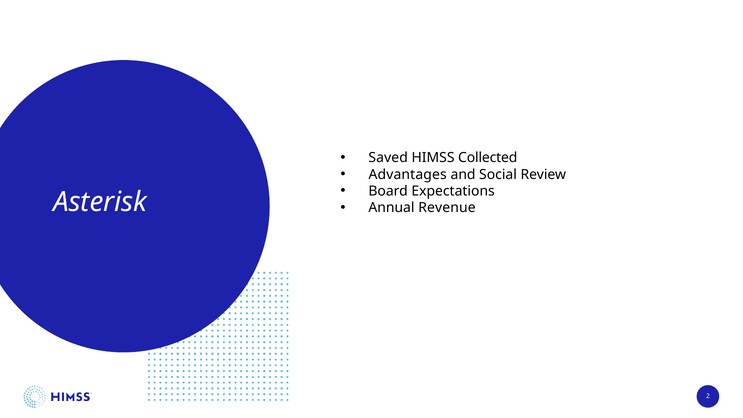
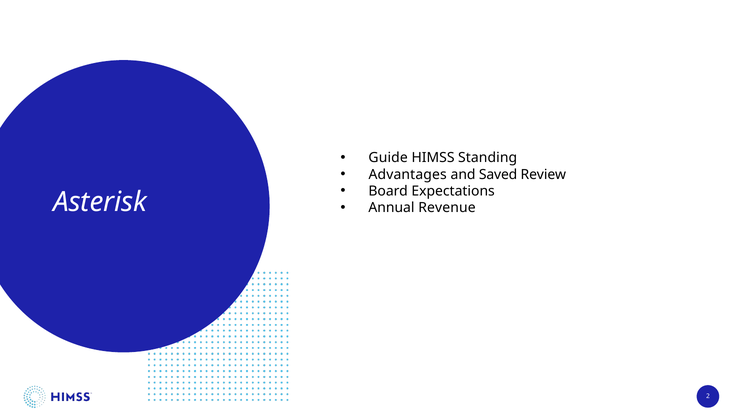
Saved: Saved -> Guide
Collected: Collected -> Standing
Social: Social -> Saved
